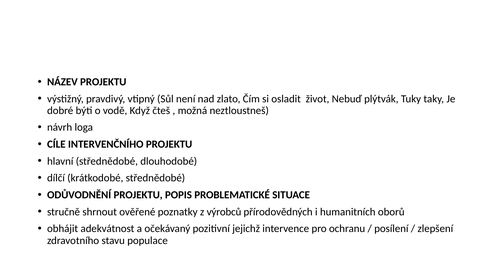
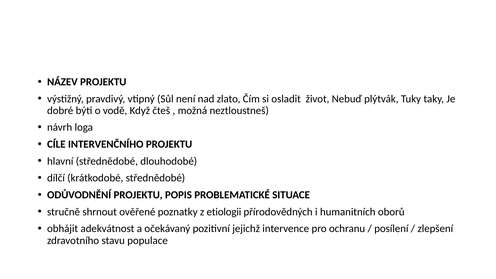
výrobců: výrobců -> etiologii
